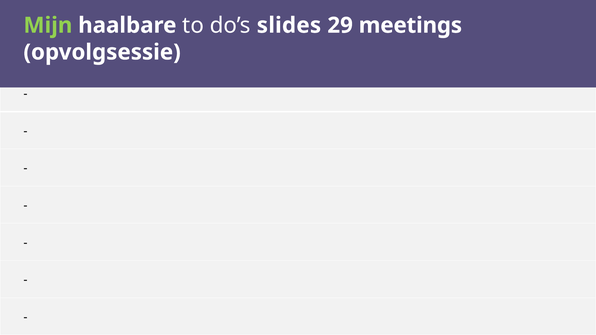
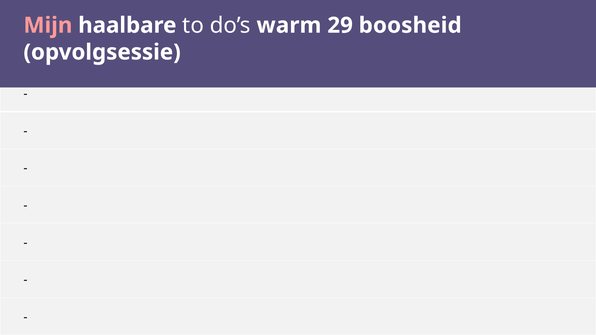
Mijn colour: light green -> pink
slides: slides -> warm
meetings: meetings -> boosheid
